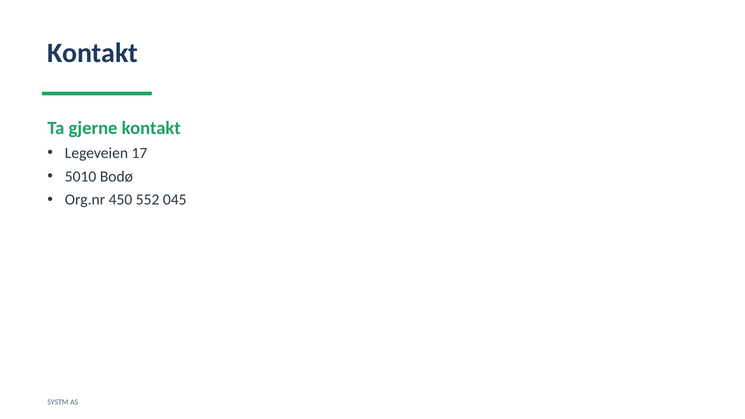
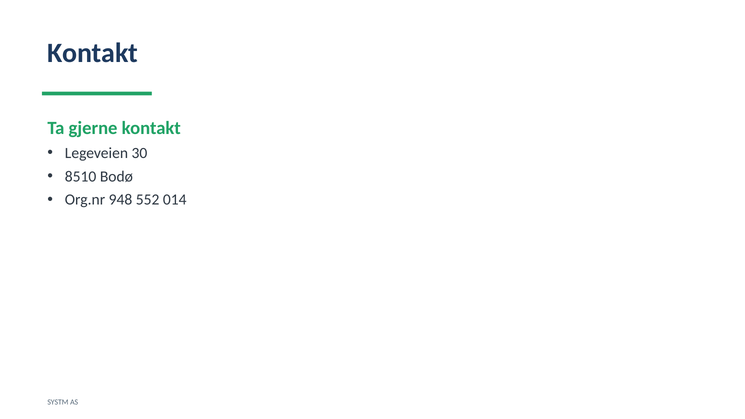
17: 17 -> 30
5010: 5010 -> 8510
450: 450 -> 948
045: 045 -> 014
